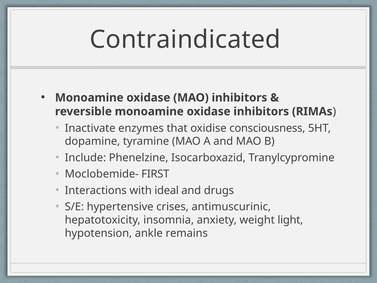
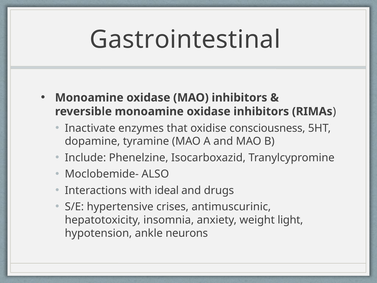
Contraindicated: Contraindicated -> Gastrointestinal
FIRST: FIRST -> ALSO
remains: remains -> neurons
